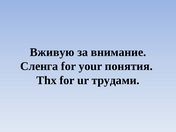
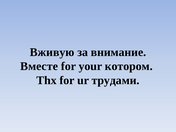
Сленга: Сленга -> Вместе
понятия: понятия -> котором
